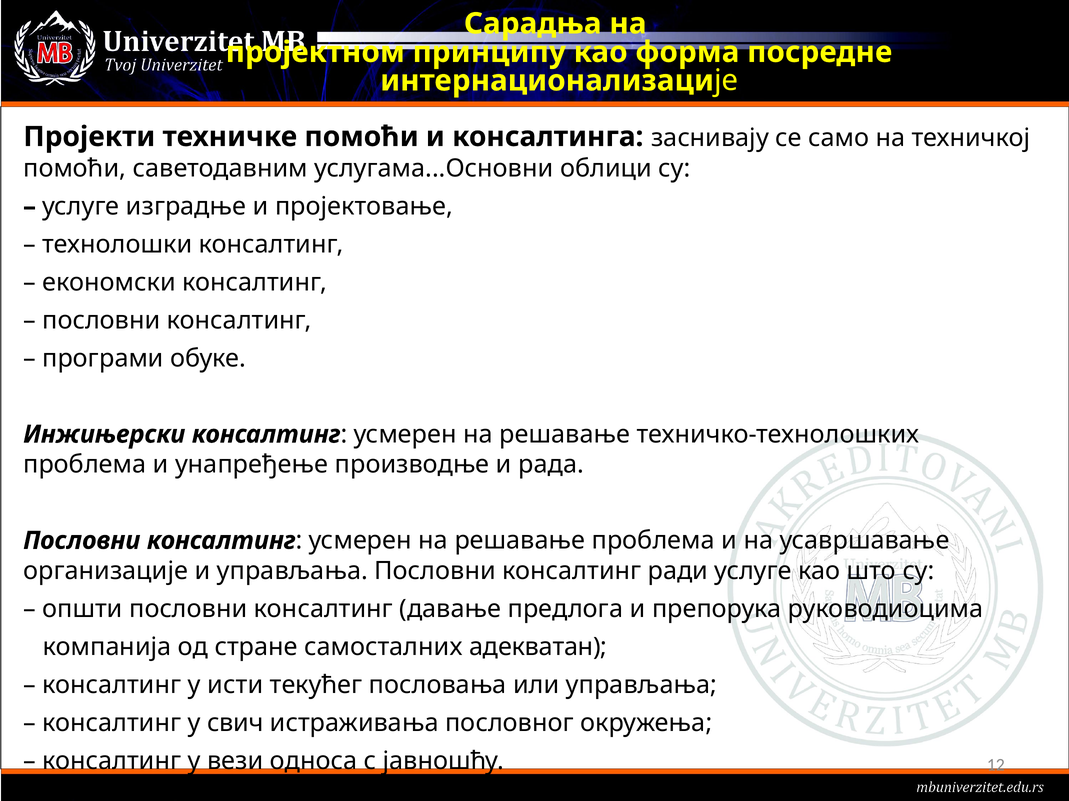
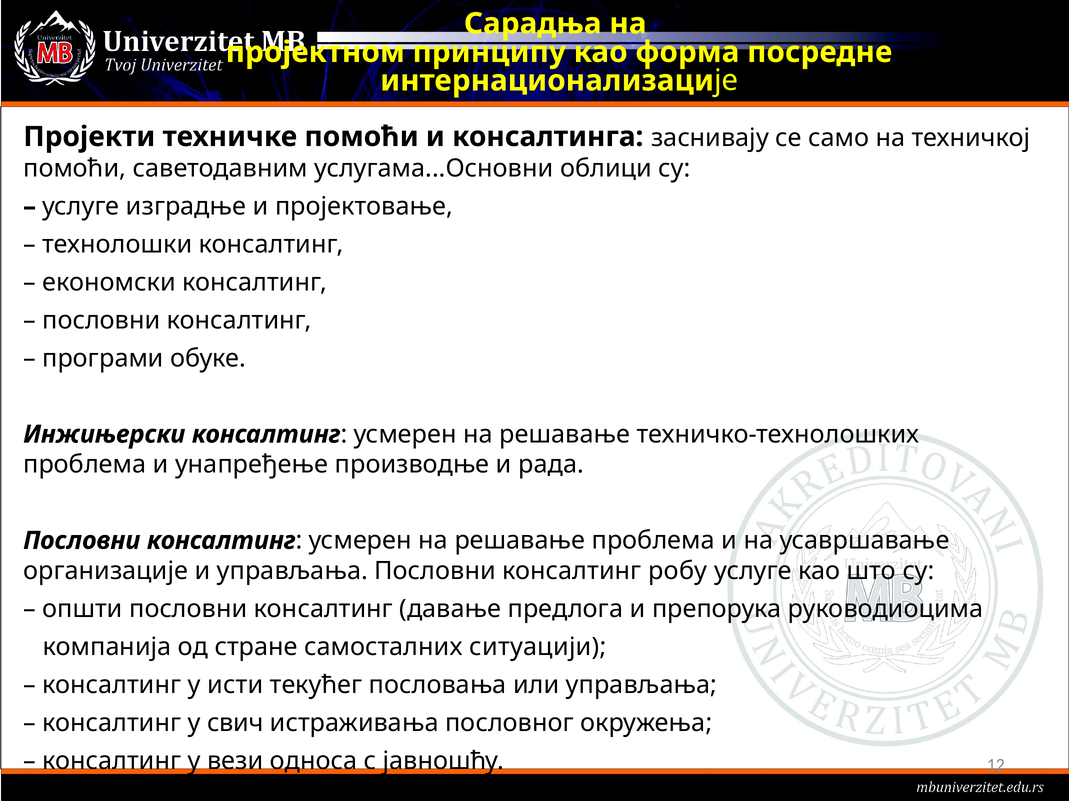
ради: ради -> робу
адекватан: адекватан -> ситуацији
